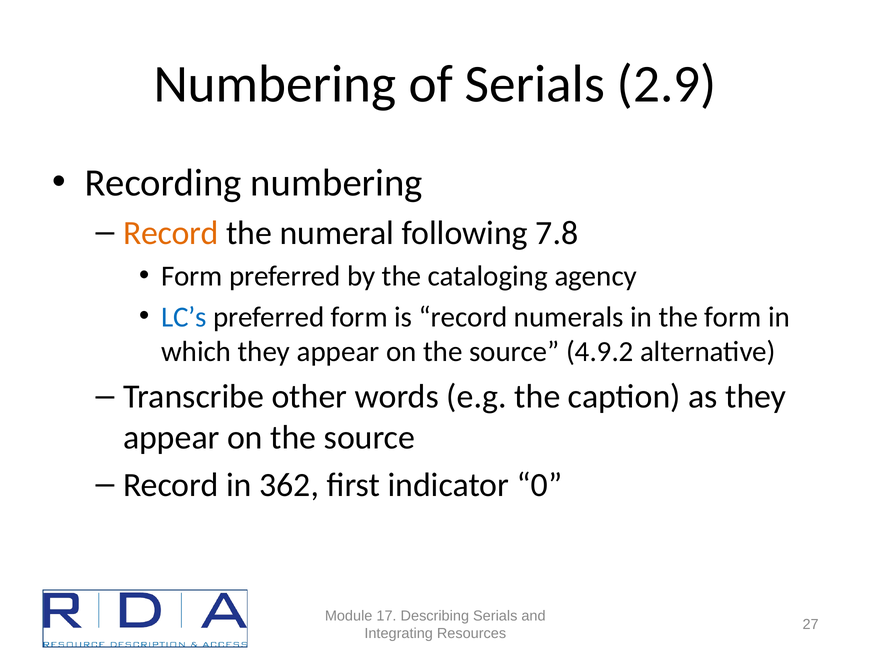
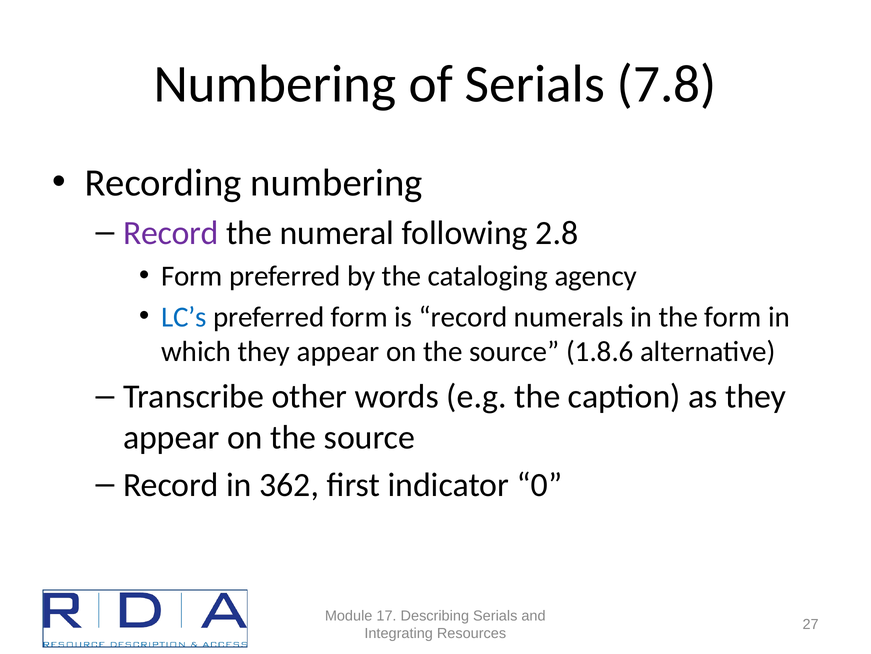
2.9: 2.9 -> 7.8
Record at (171, 233) colour: orange -> purple
7.8: 7.8 -> 2.8
4.9.2: 4.9.2 -> 1.8.6
